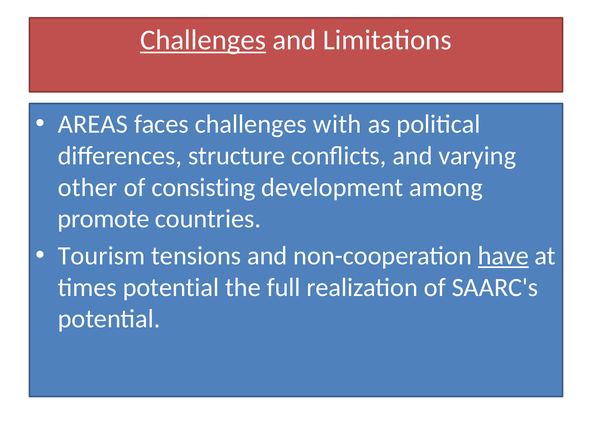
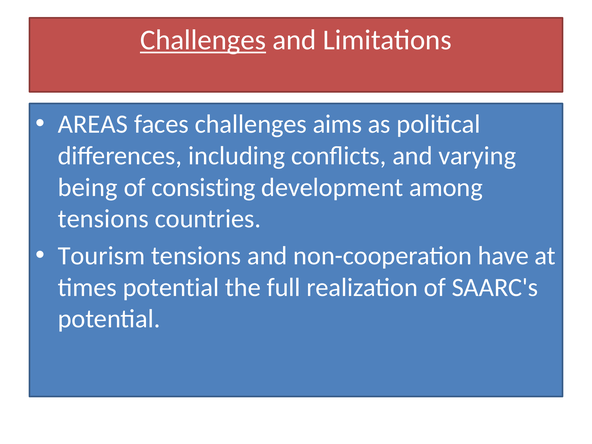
with: with -> aims
structure: structure -> including
other: other -> being
promote at (103, 219): promote -> tensions
have underline: present -> none
